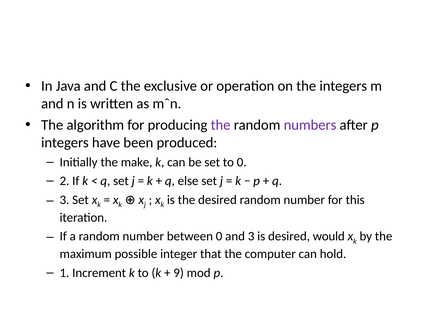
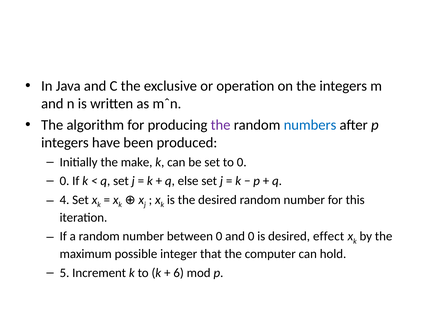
numbers colour: purple -> blue
2 at (64, 181): 2 -> 0
3 at (64, 199): 3 -> 4
and 3: 3 -> 0
would: would -> effect
1: 1 -> 5
9: 9 -> 6
